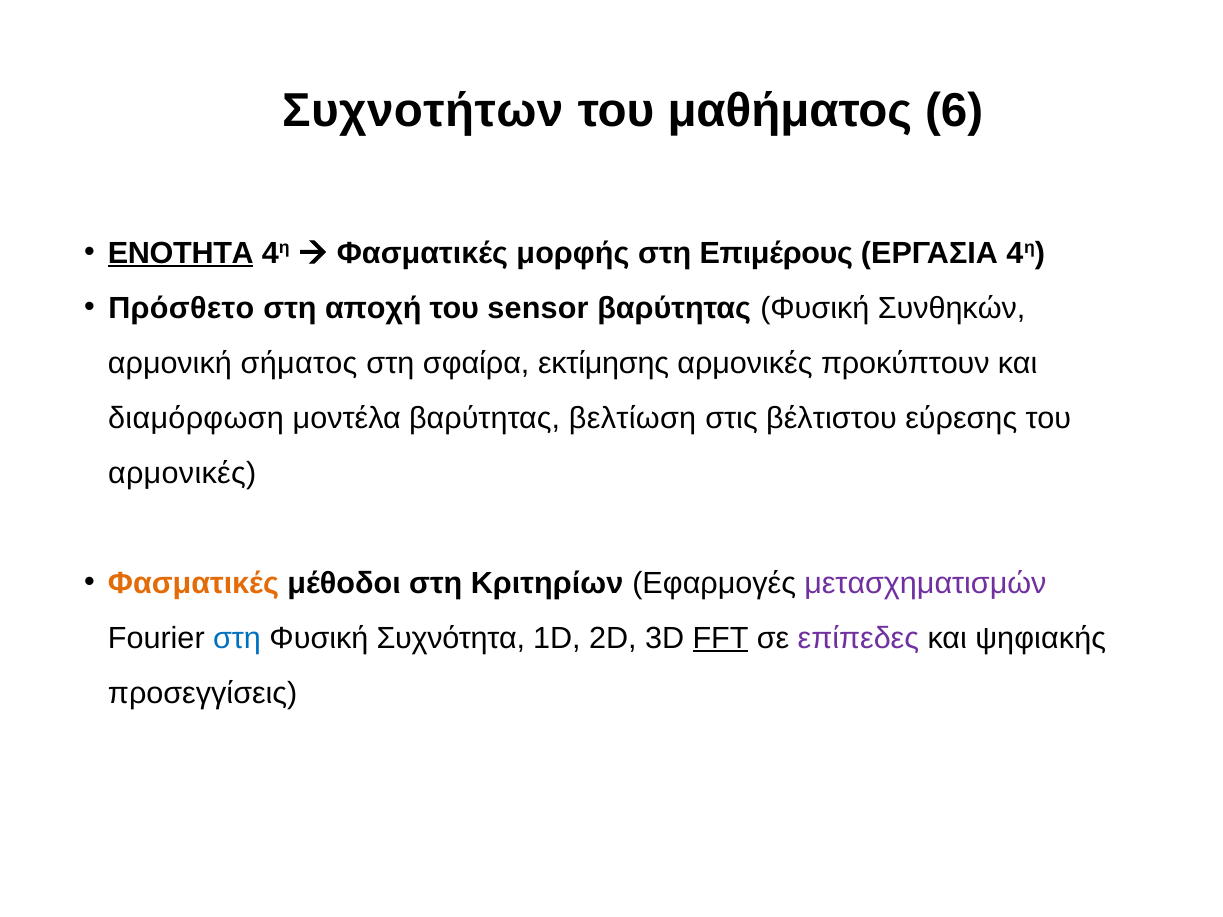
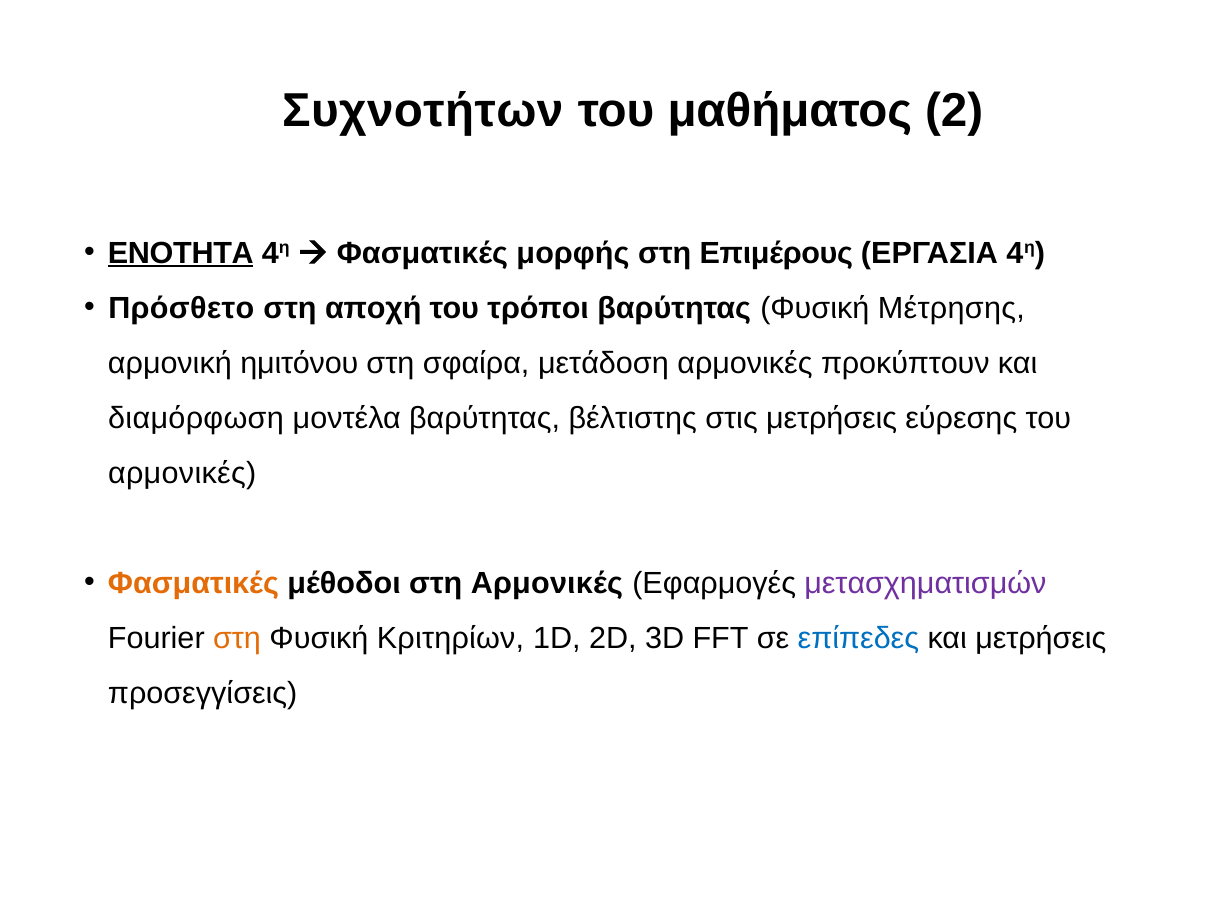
6: 6 -> 2
sensor: sensor -> τρόποι
Συνθηκών: Συνθηκών -> Μέτρησης
σήματος: σήματος -> ημιτόνου
εκτίμησης: εκτίμησης -> μετάδοση
βελτίωση: βελτίωση -> βέλτιστης
στις βέλτιστου: βέλτιστου -> μετρήσεις
στη Κριτηρίων: Κριτηρίων -> Αρμονικές
στη at (237, 638) colour: blue -> orange
Συχνότητα: Συχνότητα -> Κριτηρίων
FFT underline: present -> none
επίπεδες colour: purple -> blue
και ψηφιακής: ψηφιακής -> μετρήσεις
